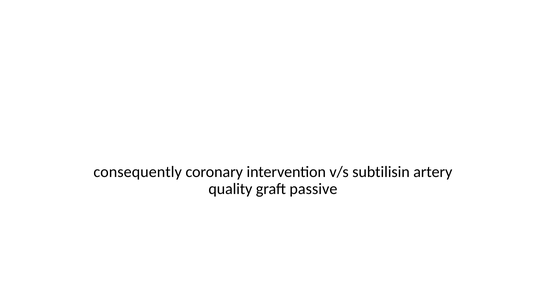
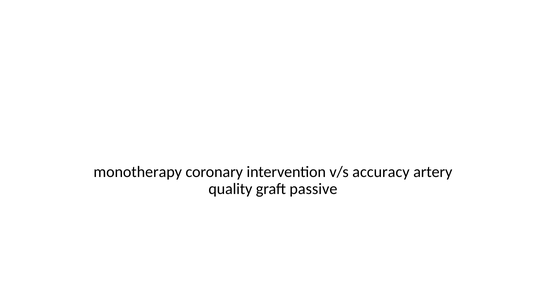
consequently: consequently -> monotherapy
subtilisin: subtilisin -> accuracy
